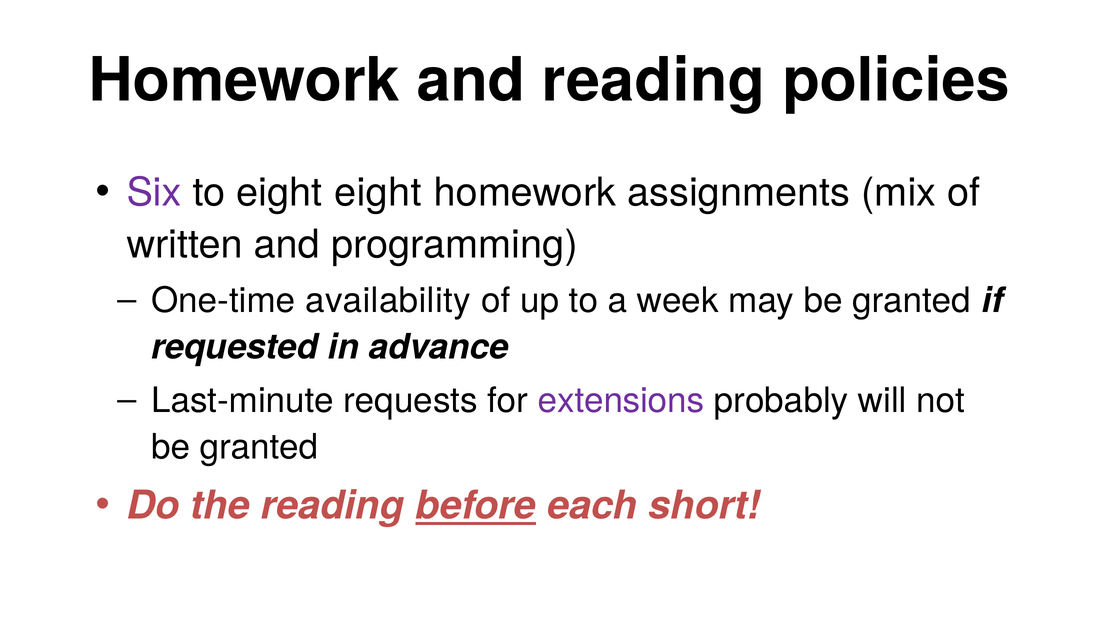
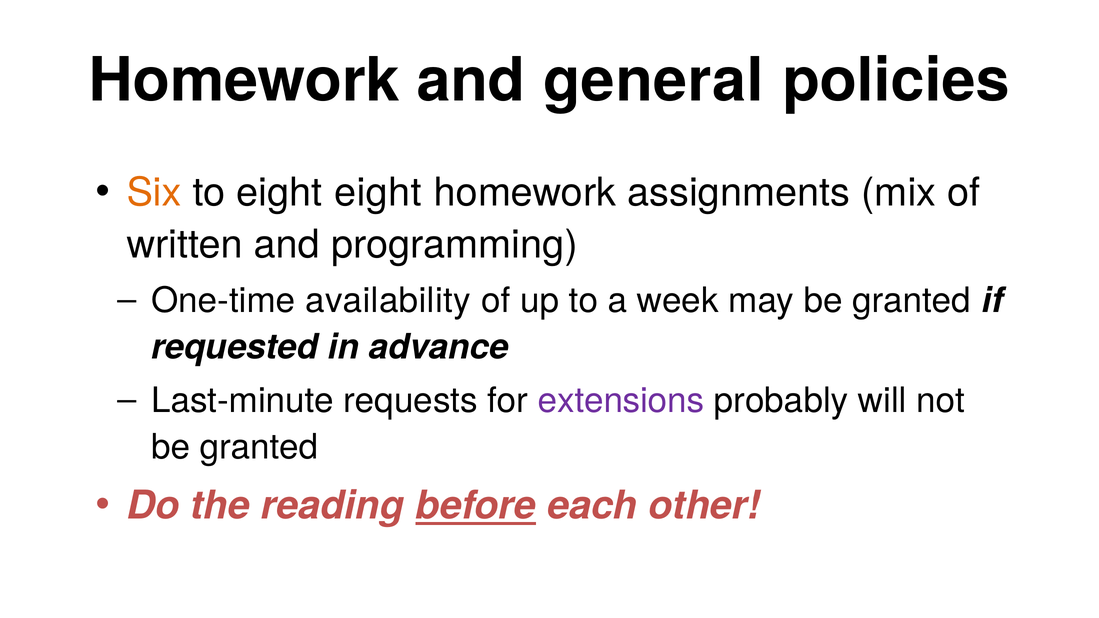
and reading: reading -> general
Six colour: purple -> orange
short: short -> other
